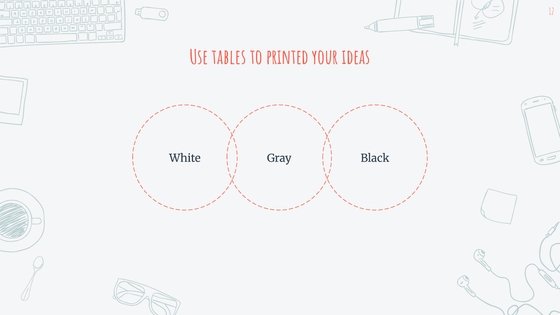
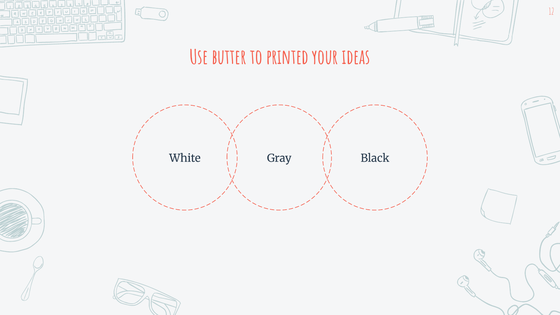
tables: tables -> butter
